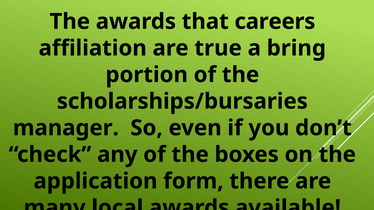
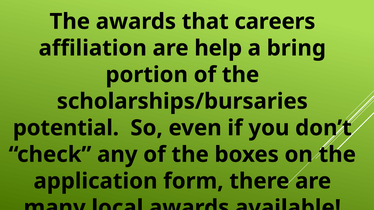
true: true -> help
manager: manager -> potential
